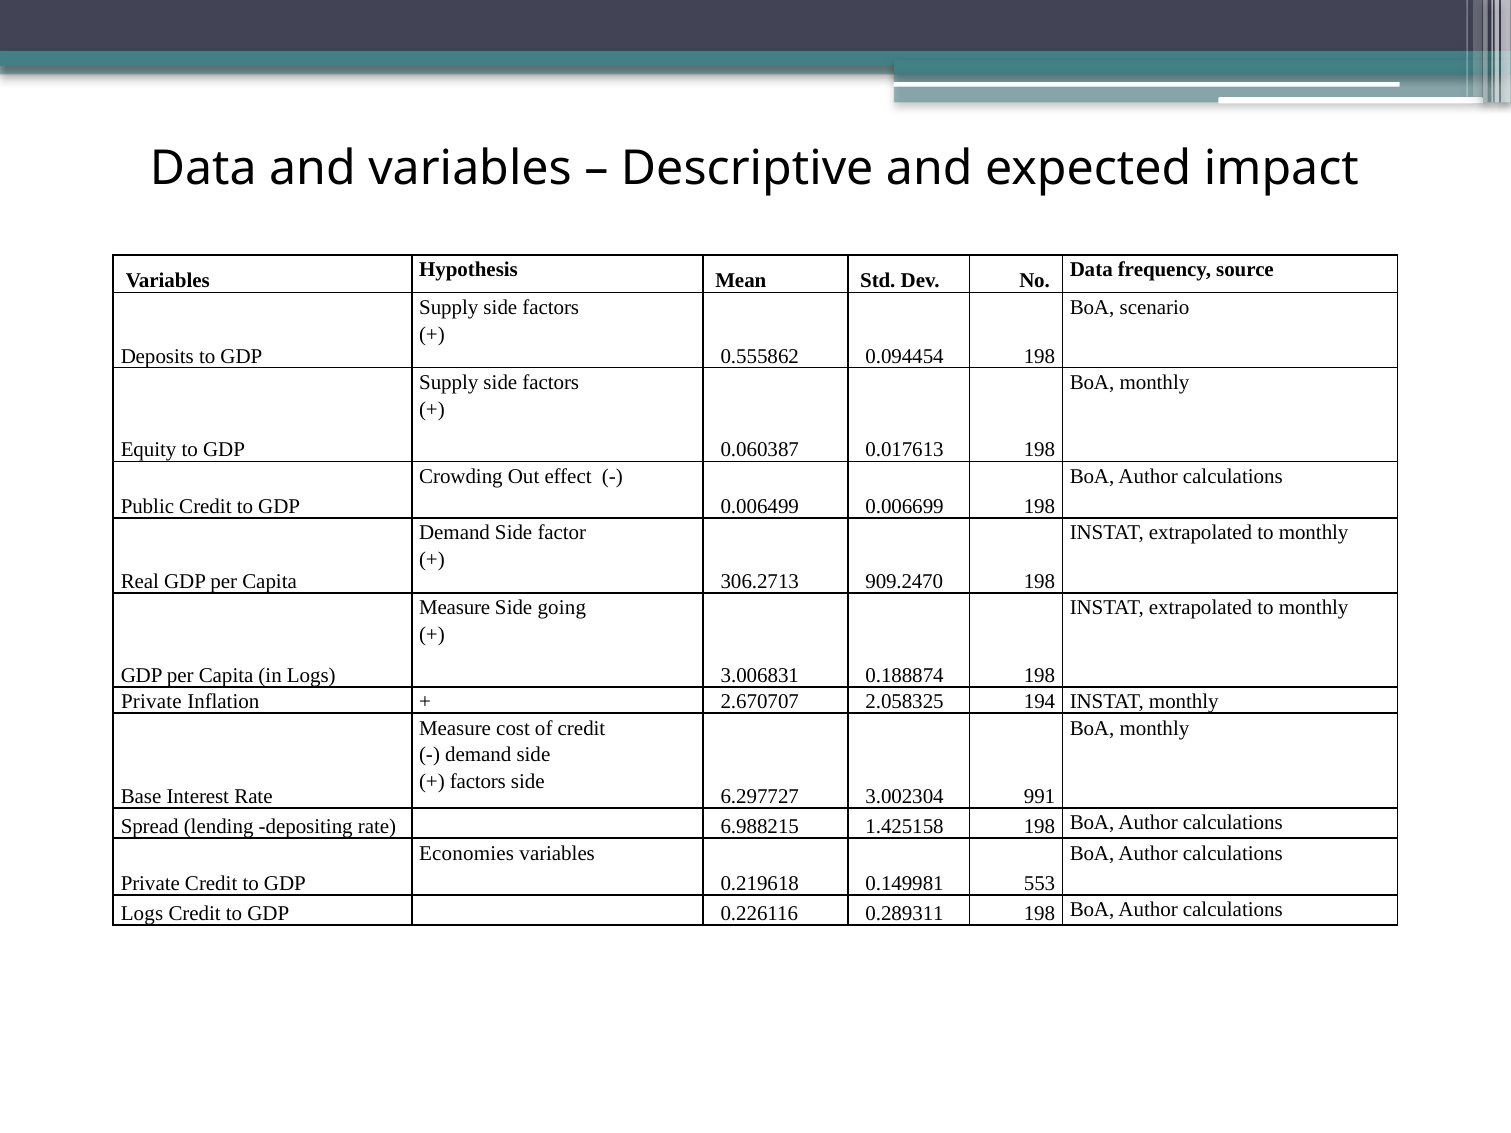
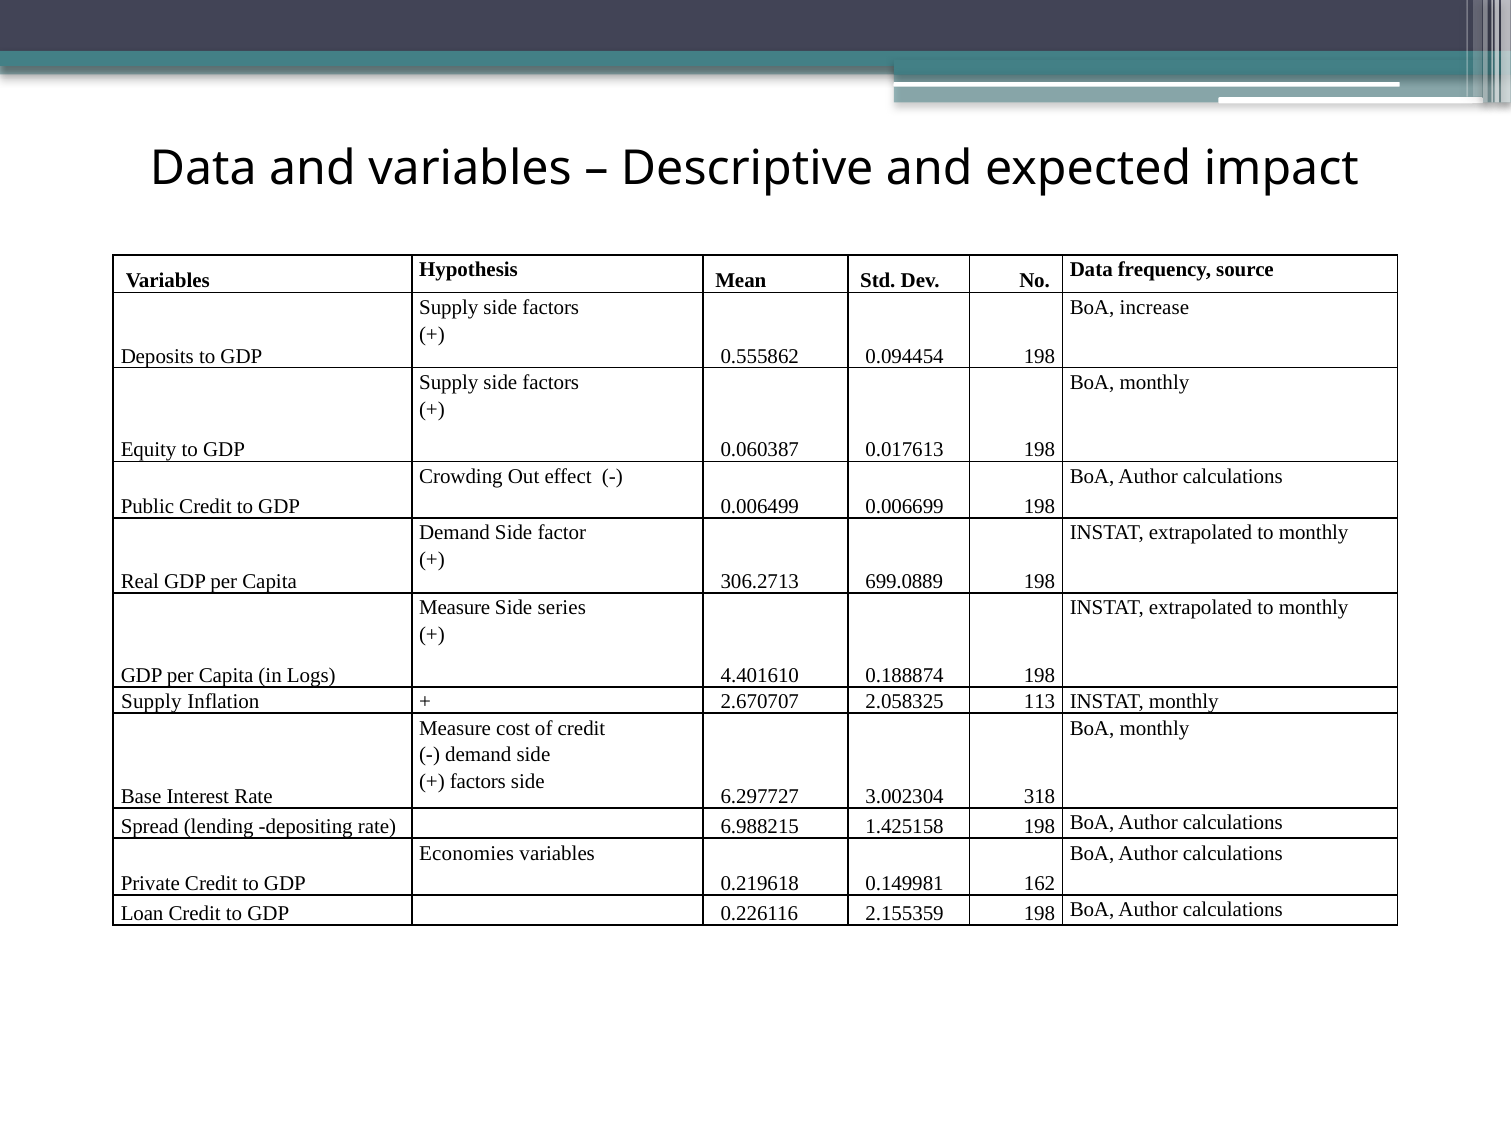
scenario: scenario -> increase
909.2470: 909.2470 -> 699.0889
going: going -> series
3.006831: 3.006831 -> 4.401610
Private at (151, 702): Private -> Supply
194: 194 -> 113
991: 991 -> 318
553: 553 -> 162
Logs at (142, 914): Logs -> Loan
0.289311: 0.289311 -> 2.155359
